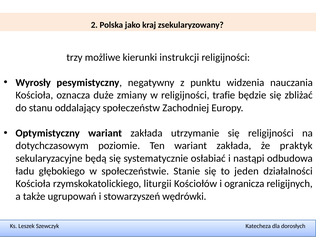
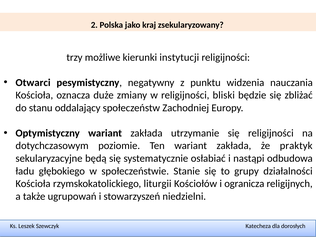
instrukcji: instrukcji -> instytucji
Wyrosły: Wyrosły -> Otwarci
trafie: trafie -> bliski
jeden: jeden -> grupy
wędrówki: wędrówki -> niedzielni
